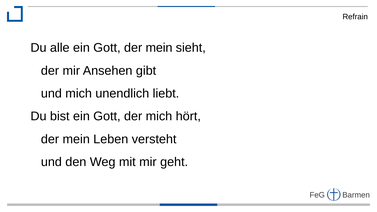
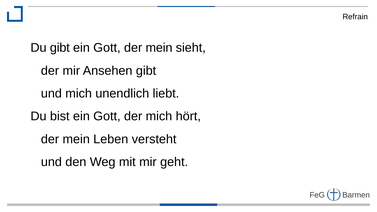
Du alle: alle -> gibt
